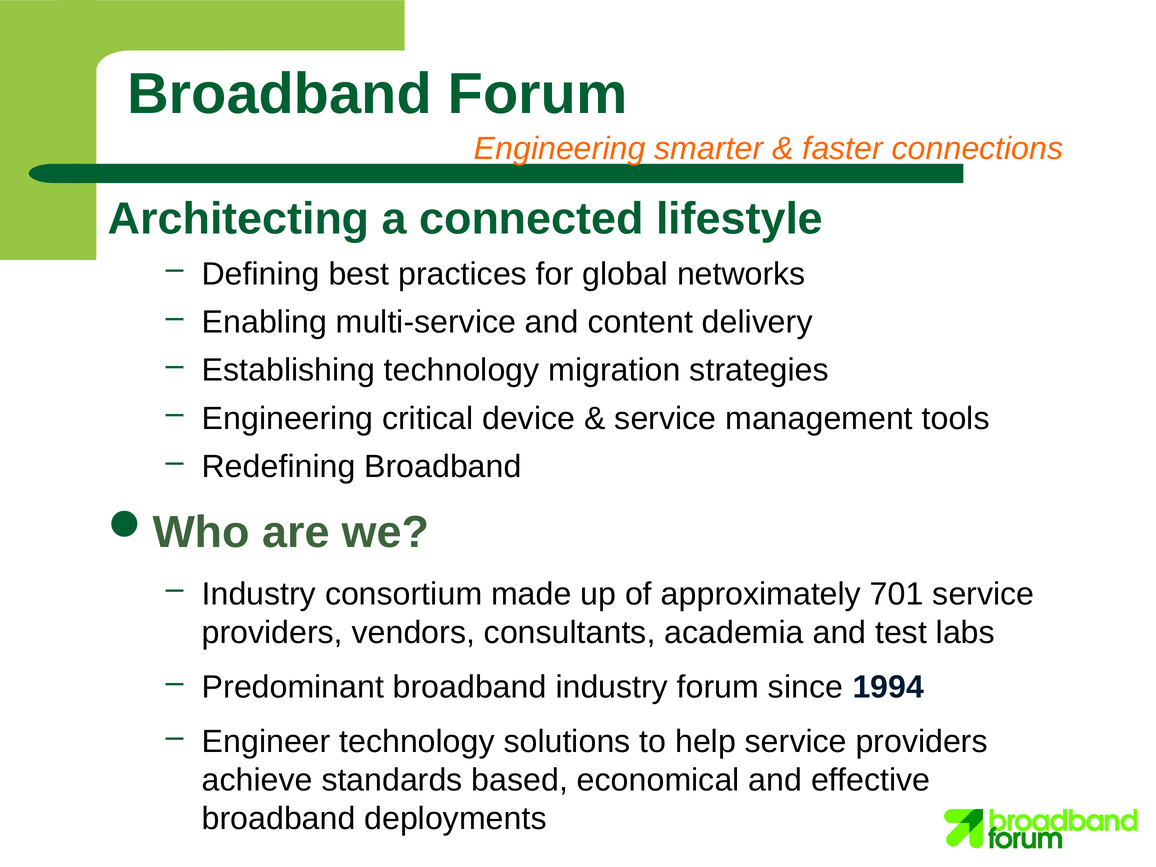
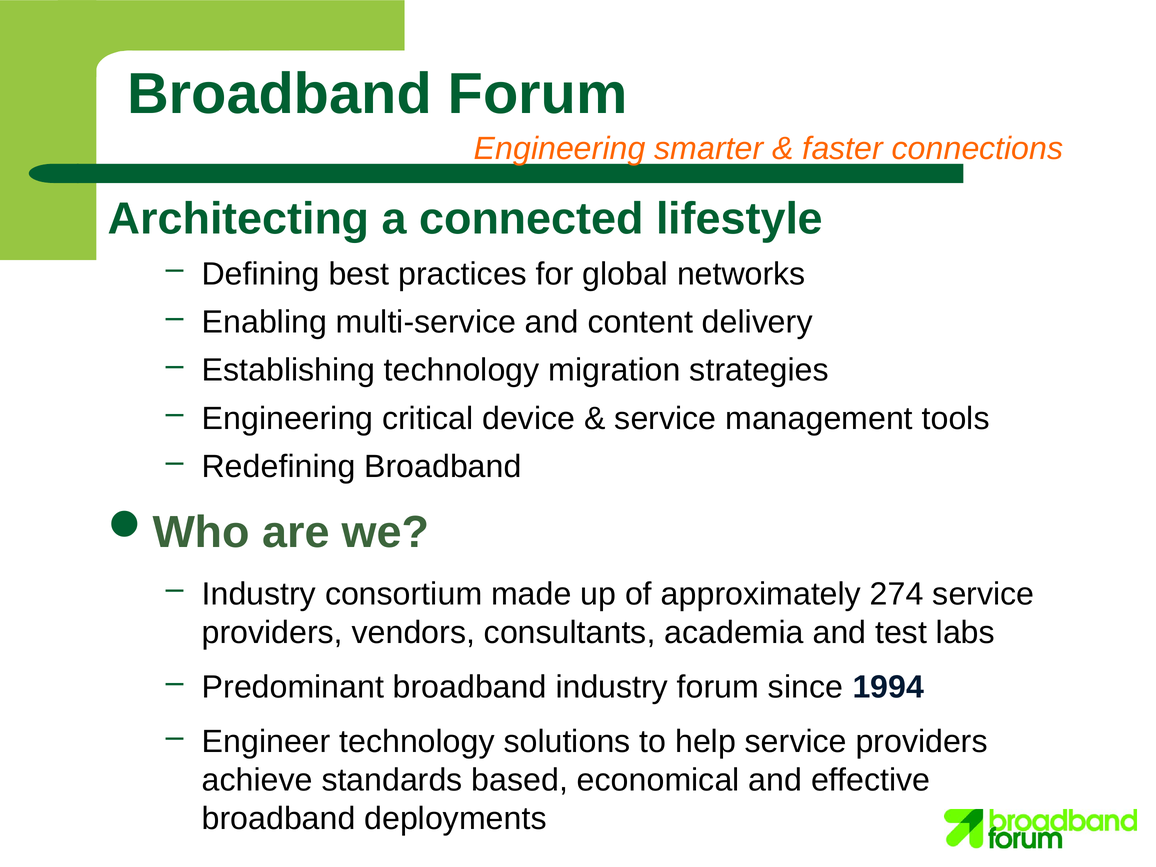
701: 701 -> 274
